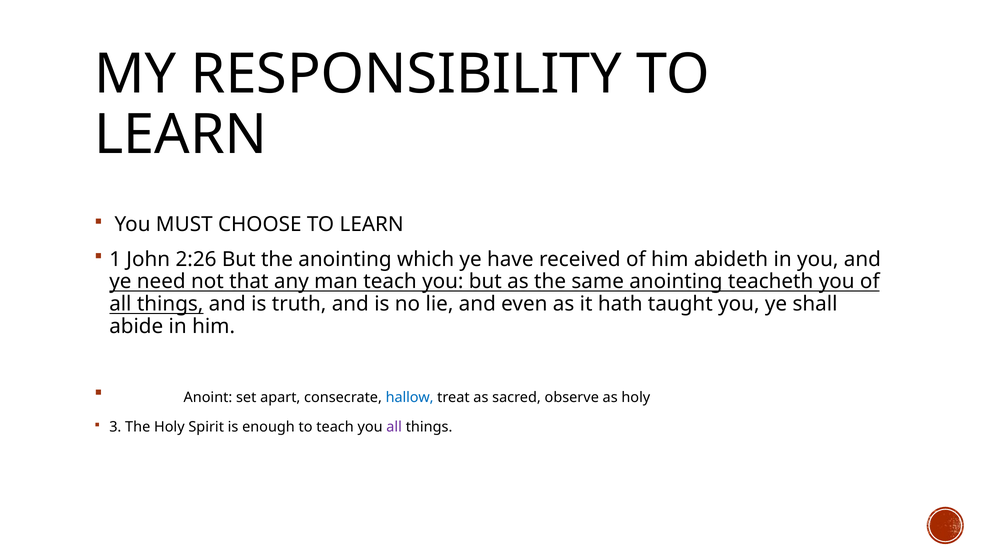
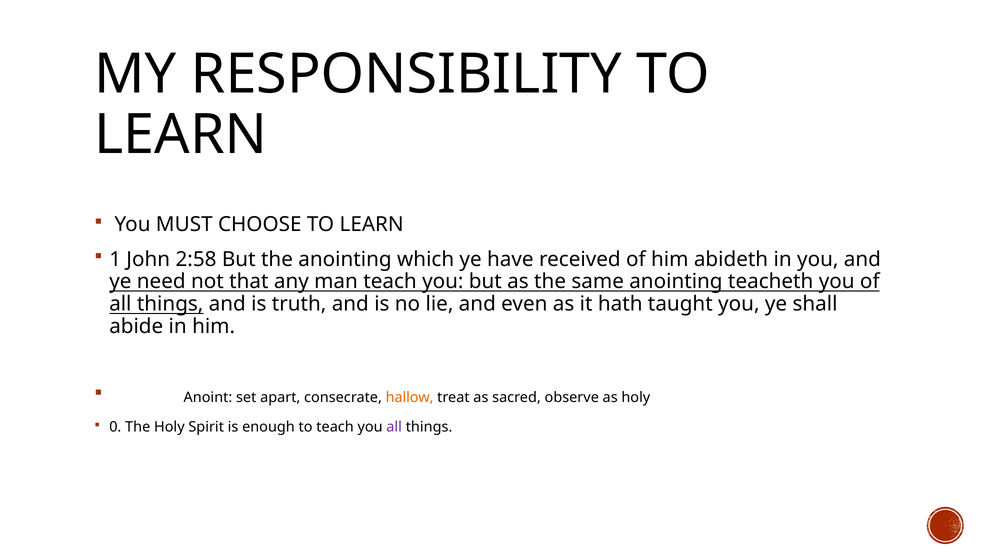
2:26: 2:26 -> 2:58
hallow colour: blue -> orange
3: 3 -> 0
